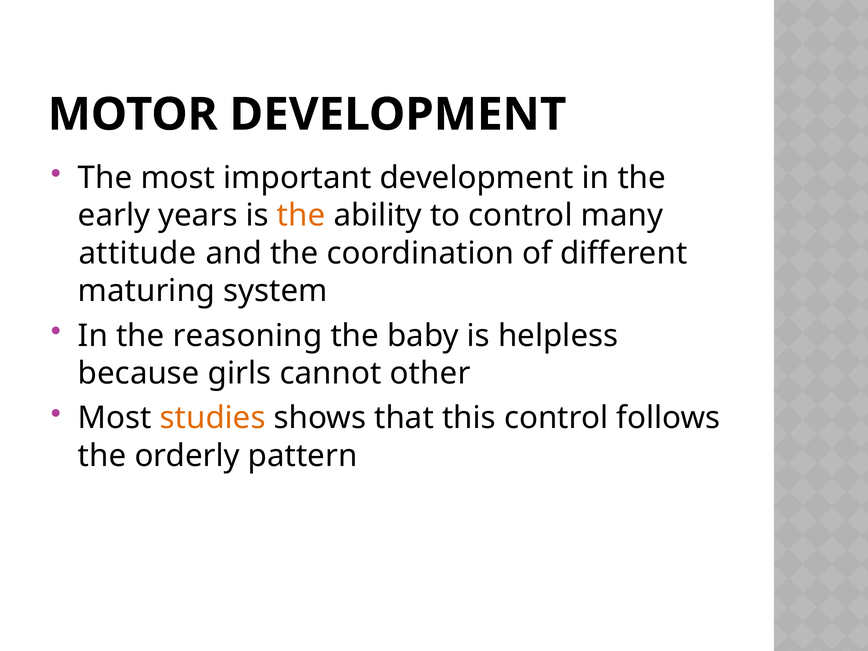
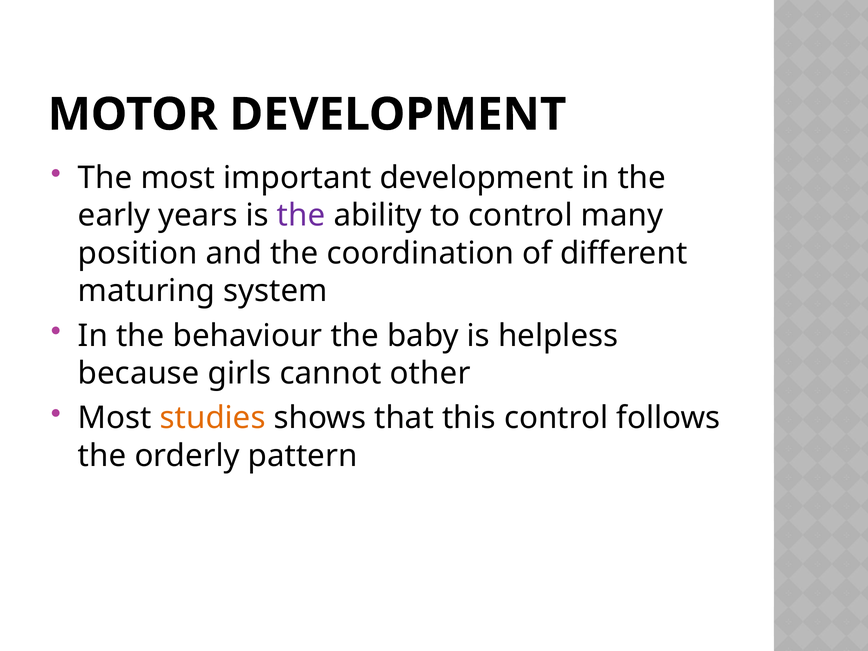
the at (301, 216) colour: orange -> purple
attitude: attitude -> position
reasoning: reasoning -> behaviour
